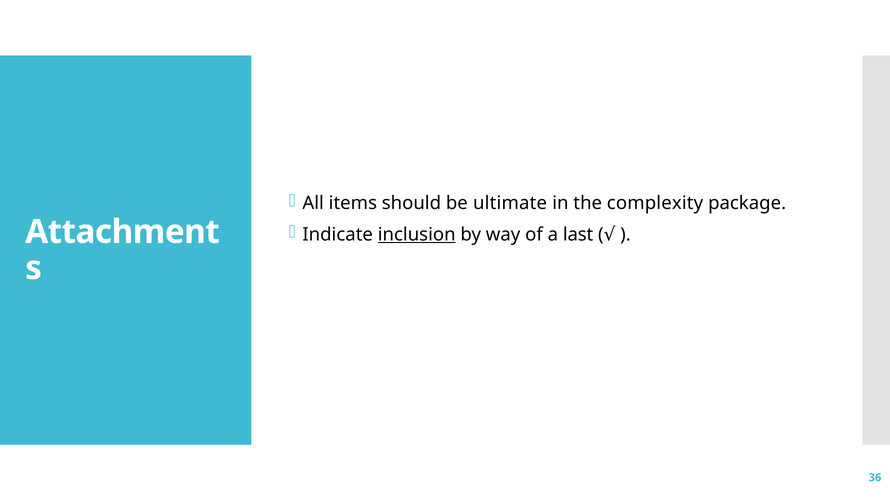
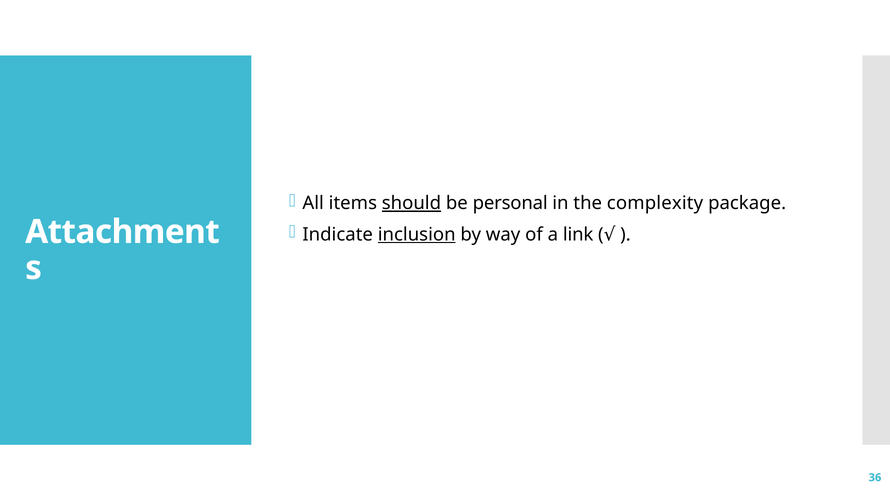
should underline: none -> present
ultimate: ultimate -> personal
last: last -> link
